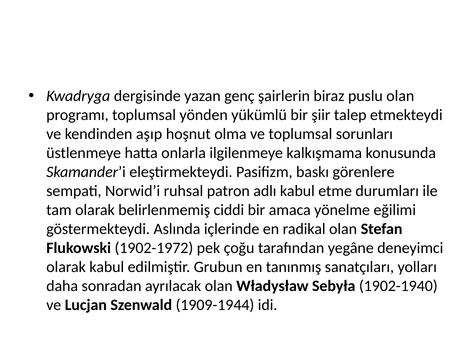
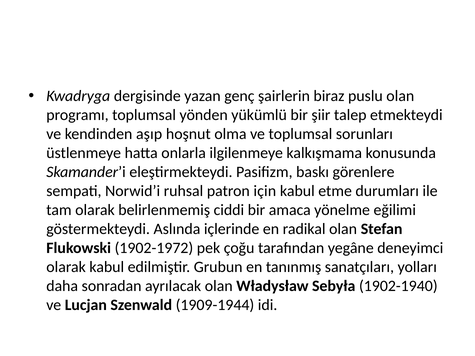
adlı: adlı -> için
